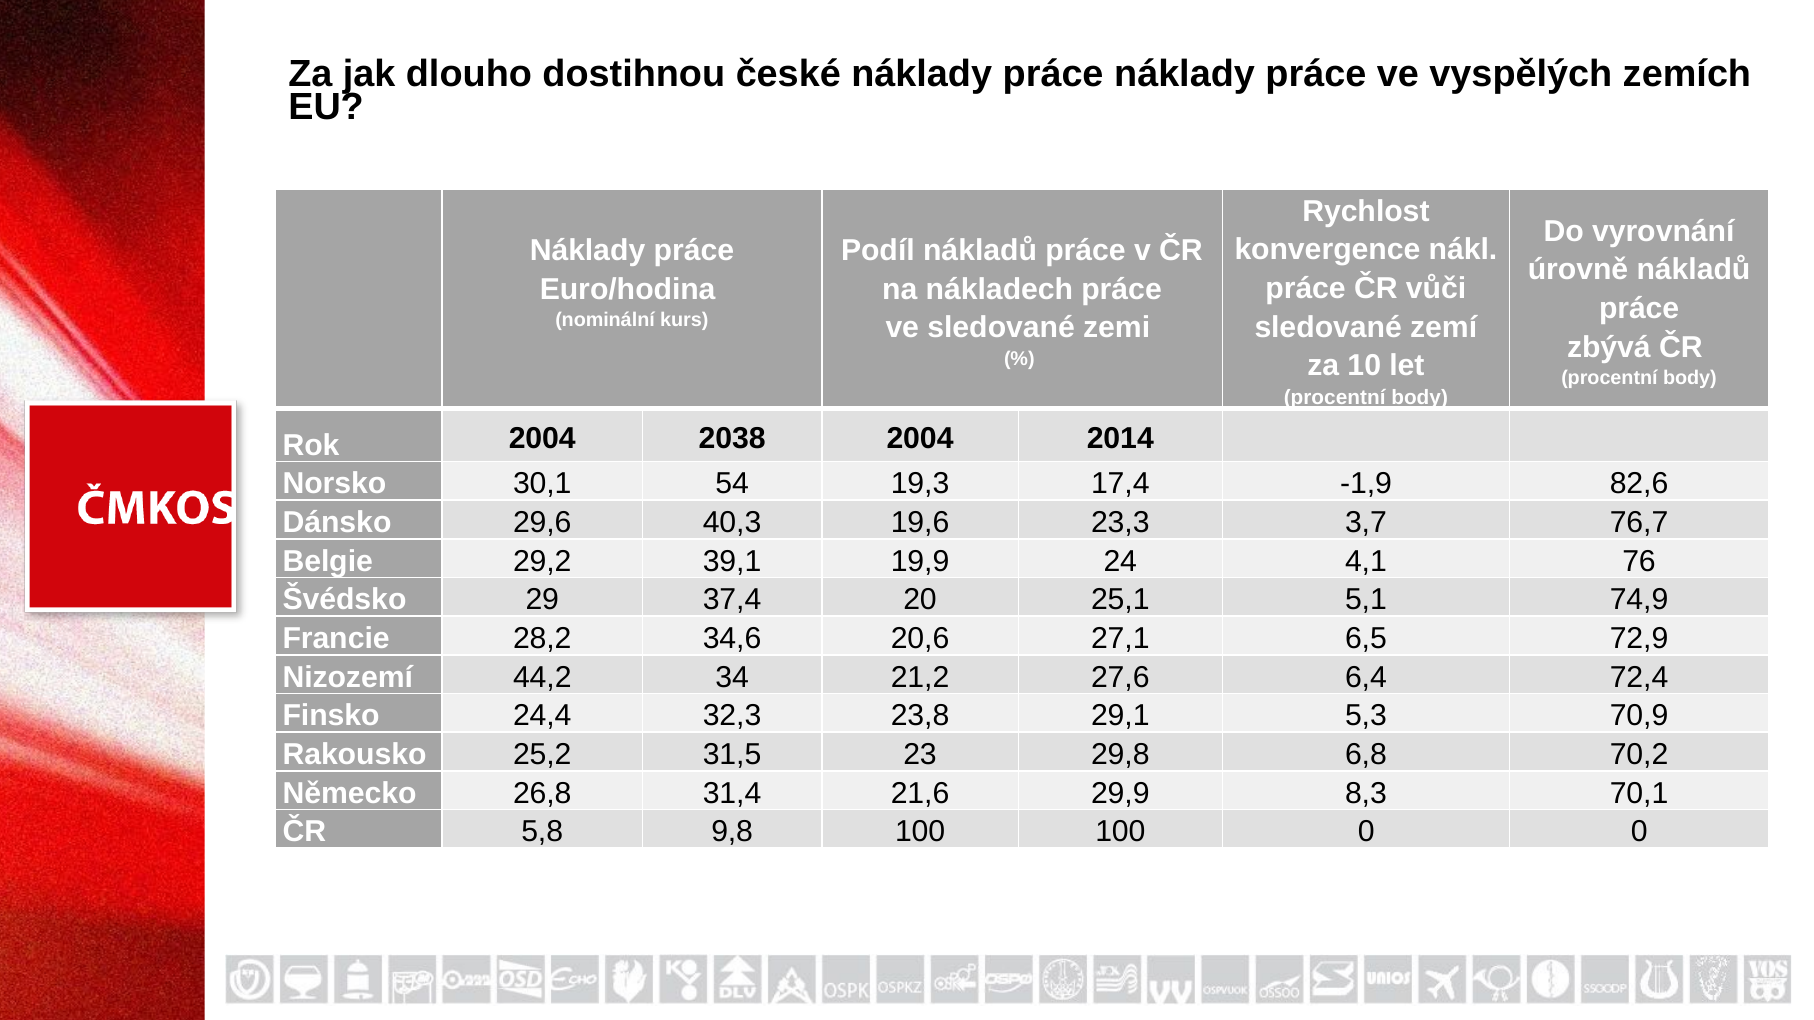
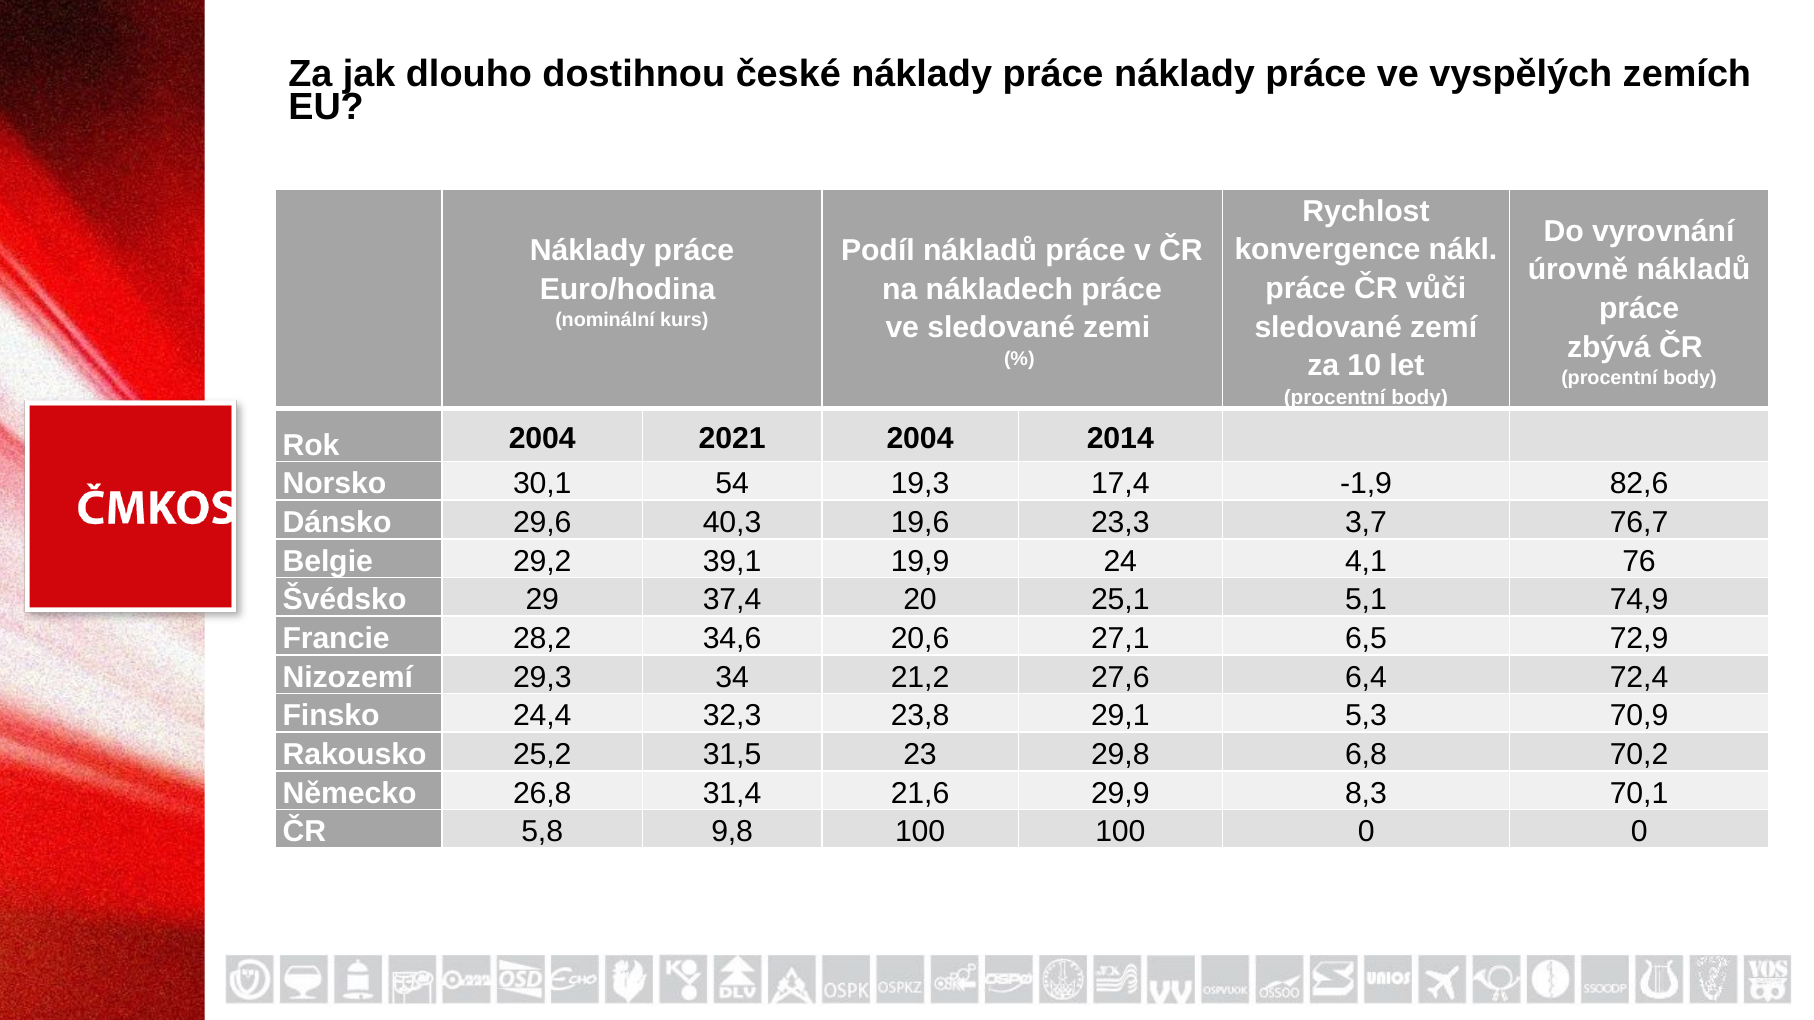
2038: 2038 -> 2021
44,2: 44,2 -> 29,3
